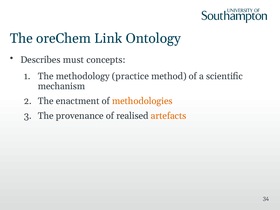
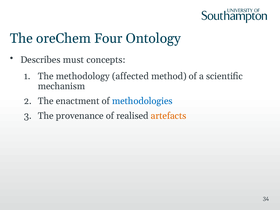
Link: Link -> Four
practice: practice -> affected
methodologies colour: orange -> blue
